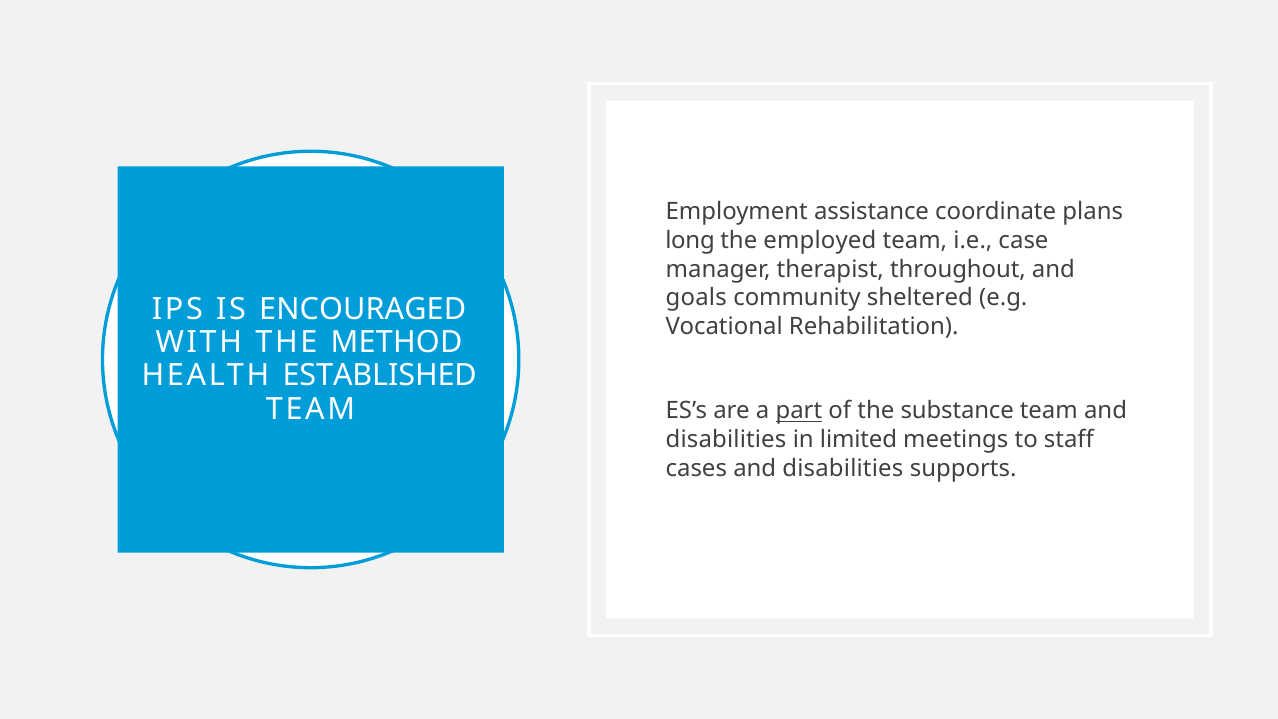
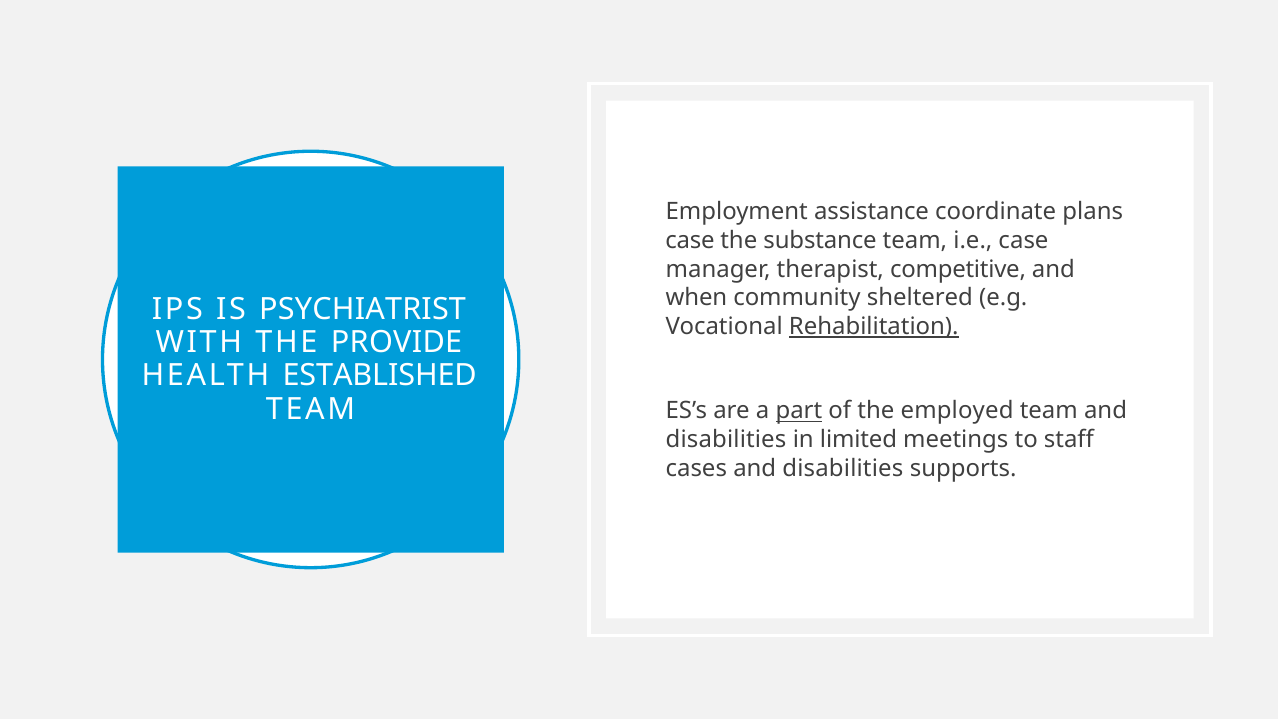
long at (690, 240): long -> case
employed: employed -> substance
throughout: throughout -> competitive
goals: goals -> when
ENCOURAGED: ENCOURAGED -> PSYCHIATRIST
Rehabilitation underline: none -> present
METHOD: METHOD -> PROVIDE
substance: substance -> employed
